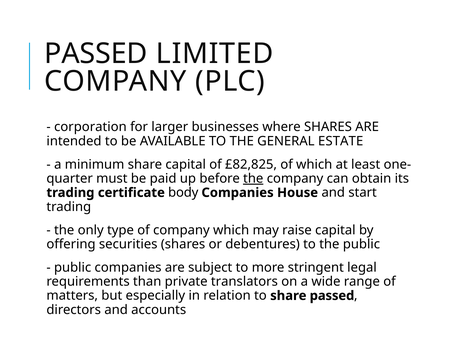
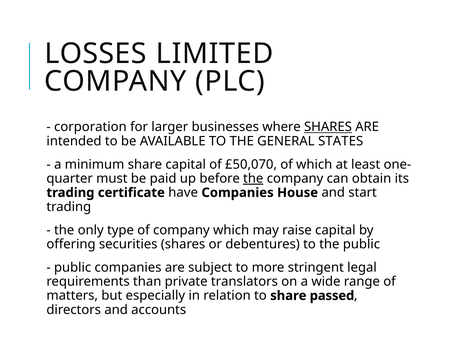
PASSED at (96, 54): PASSED -> LOSSES
SHARES at (328, 127) underline: none -> present
ESTATE: ESTATE -> STATES
£82,825: £82,825 -> £50,070
body: body -> have
